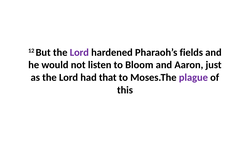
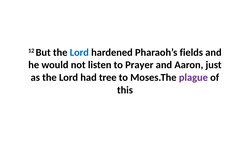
Lord at (79, 52) colour: purple -> blue
Bloom: Bloom -> Prayer
that: that -> tree
